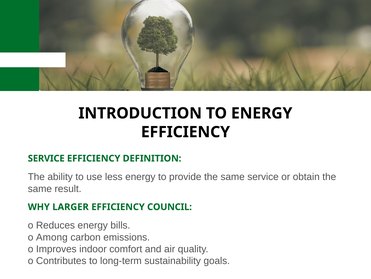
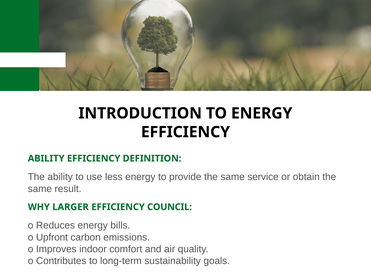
SERVICE at (46, 158): SERVICE -> ABILITY
Among: Among -> Upfront
